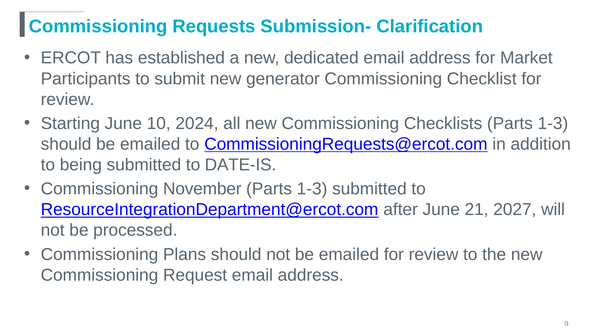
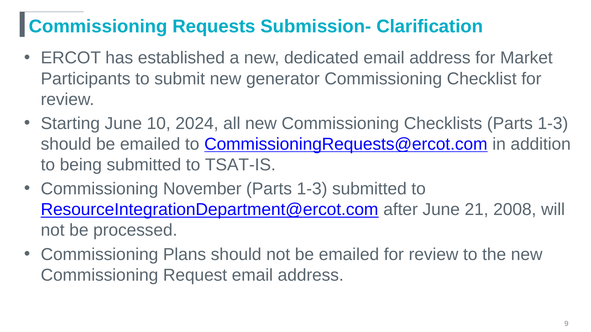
DATE-IS: DATE-IS -> TSAT-IS
2027: 2027 -> 2008
